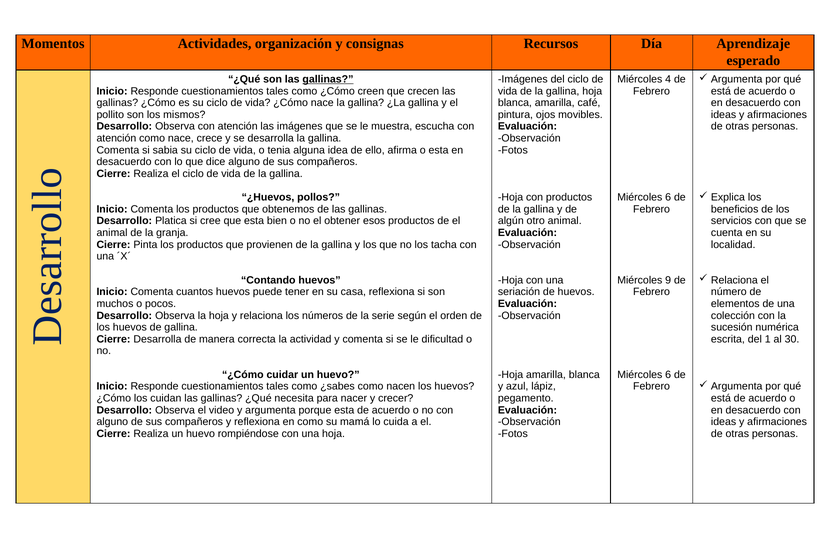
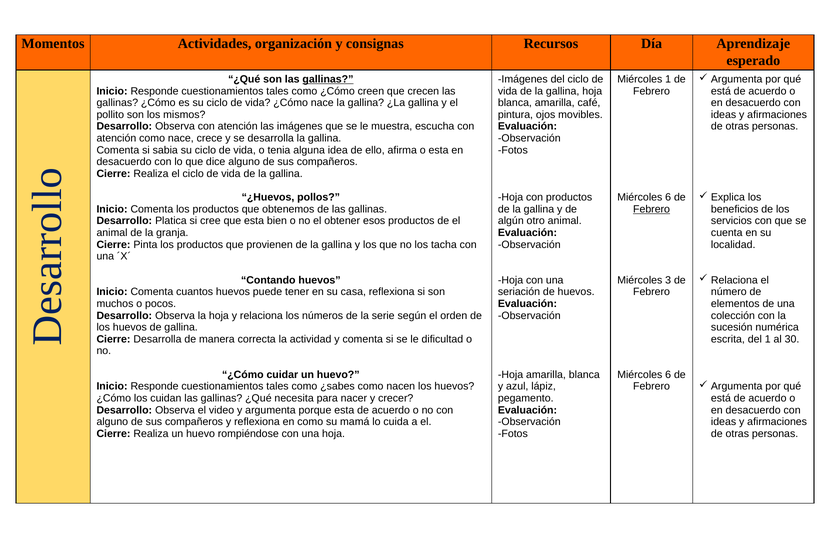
Miércoles 4: 4 -> 1
Febrero at (652, 209) underline: none -> present
9: 9 -> 3
